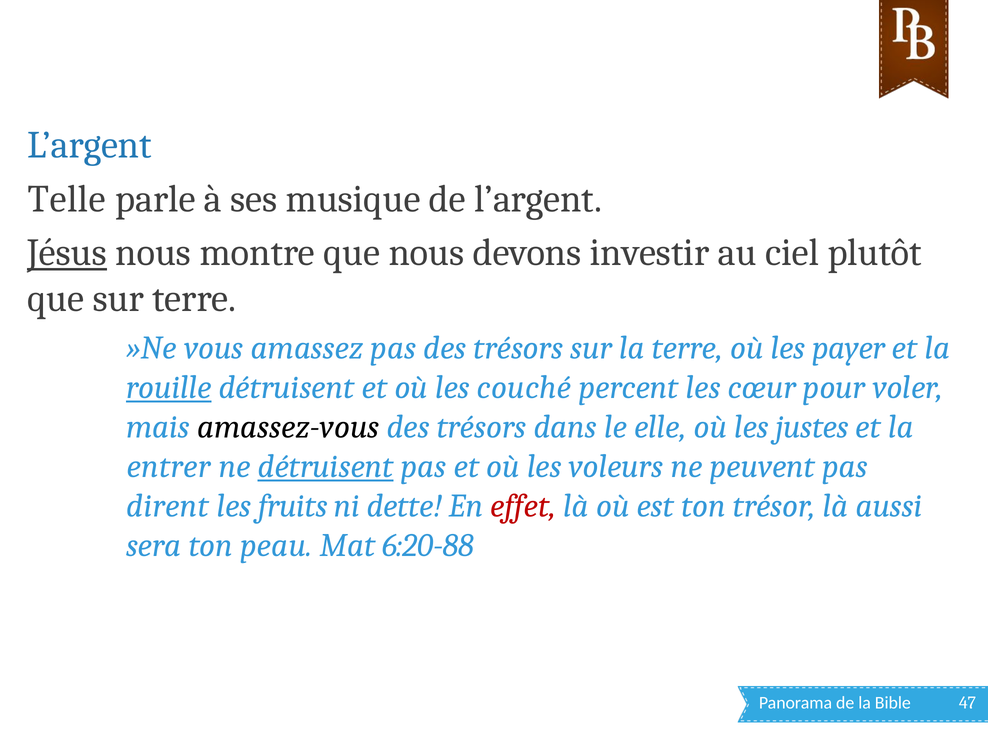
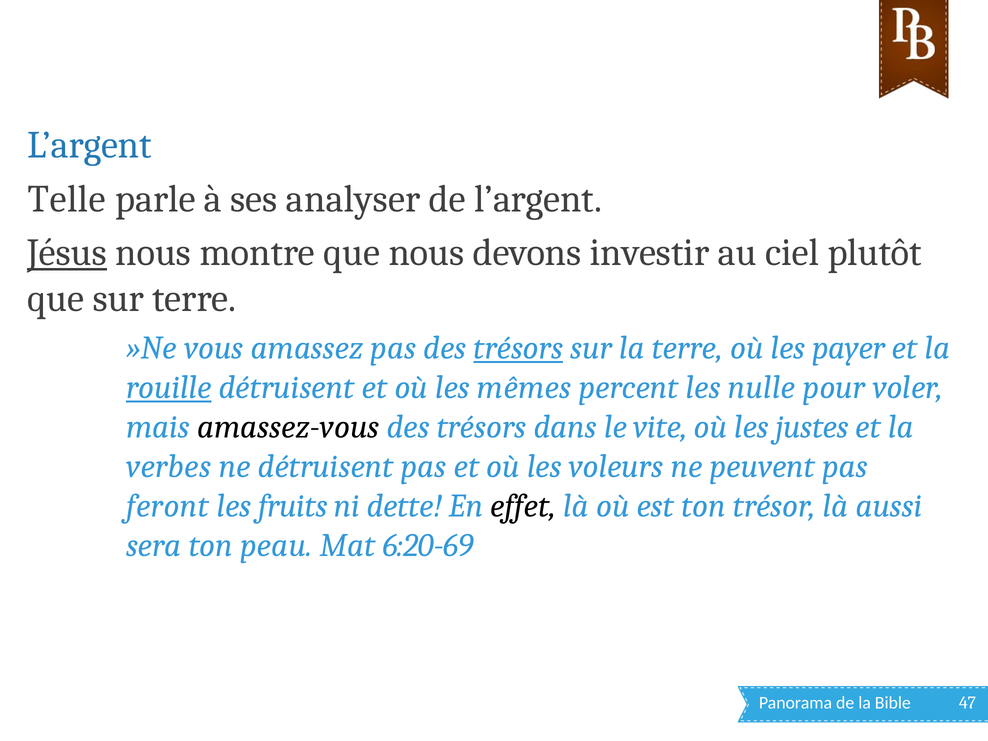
musique: musique -> analyser
trésors at (518, 348) underline: none -> present
couché: couché -> mêmes
cœur: cœur -> nulle
elle: elle -> vite
entrer: entrer -> verbes
détruisent at (326, 466) underline: present -> none
dirent: dirent -> feront
effet colour: red -> black
6:20-88: 6:20-88 -> 6:20-69
